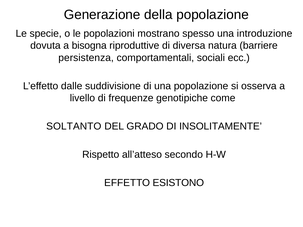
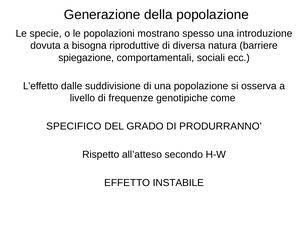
persistenza: persistenza -> spiegazione
SOLTANTO: SOLTANTO -> SPECIFICO
INSOLITAMENTE: INSOLITAMENTE -> PRODURRANNO
ESISTONO: ESISTONO -> INSTABILE
